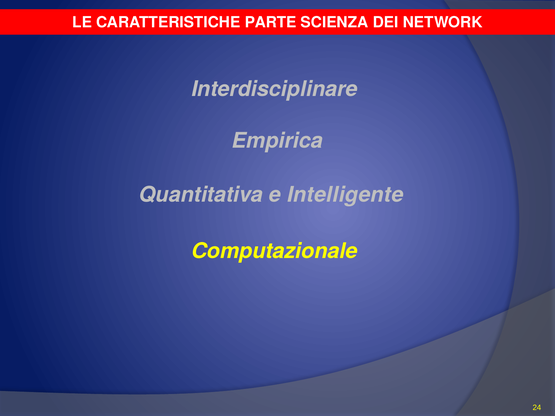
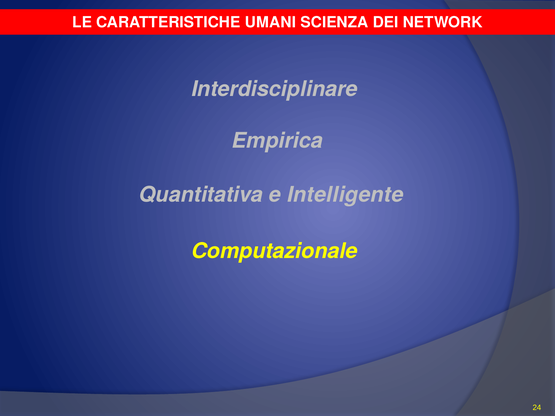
PARTE: PARTE -> UMANI
